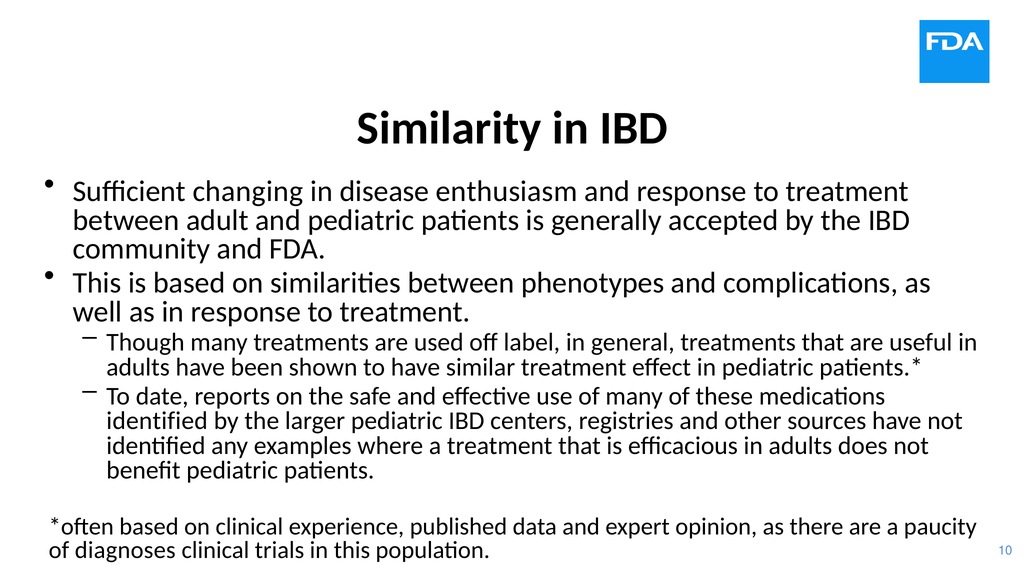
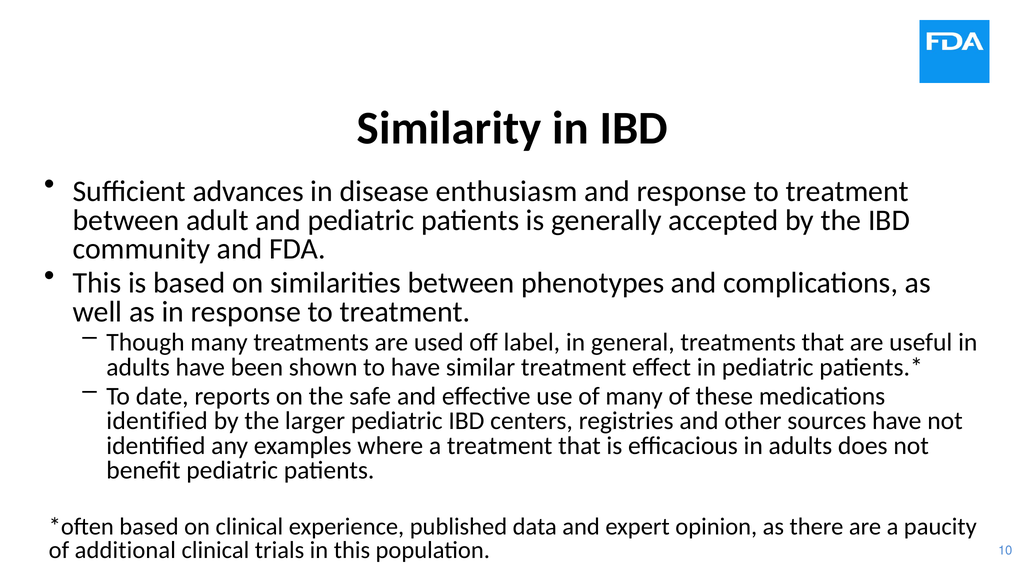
changing: changing -> advances
diagnoses: diagnoses -> additional
